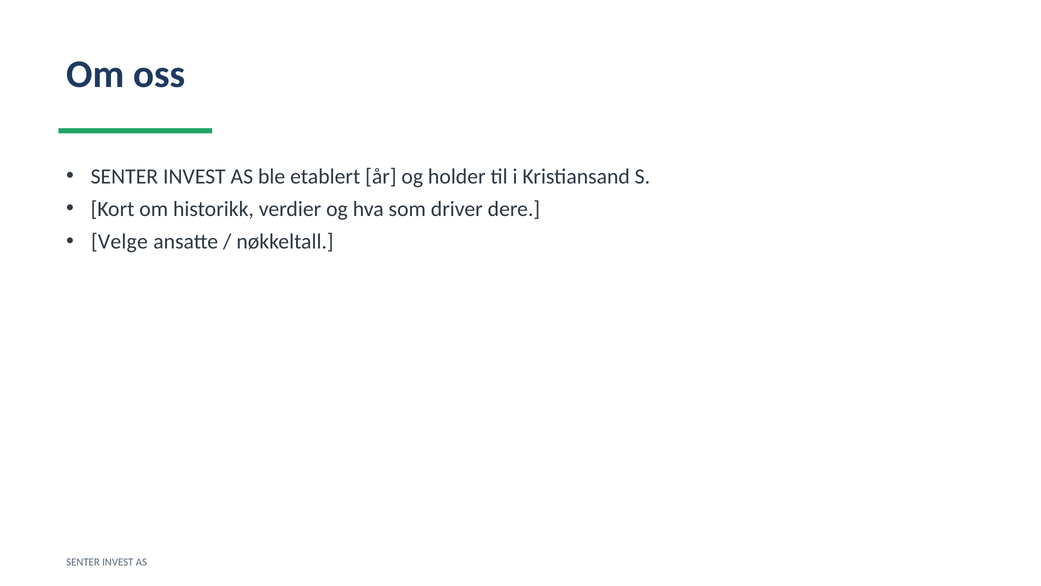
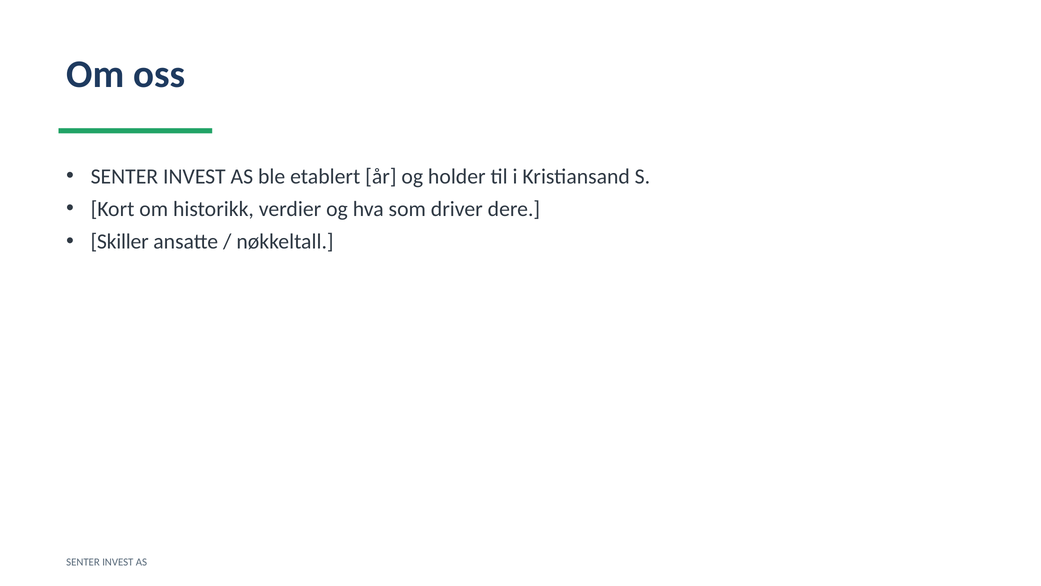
Velge: Velge -> Skiller
